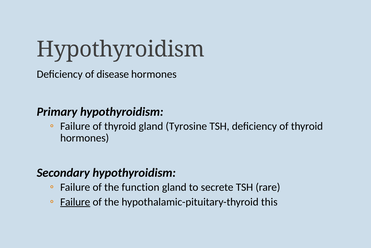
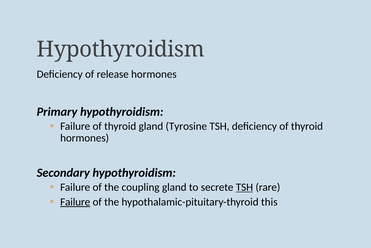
disease: disease -> release
function: function -> coupling
TSH at (244, 187) underline: none -> present
